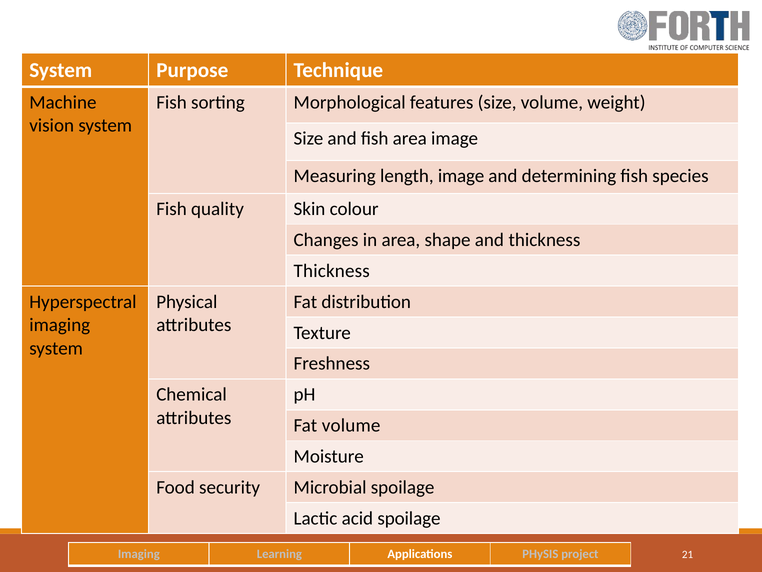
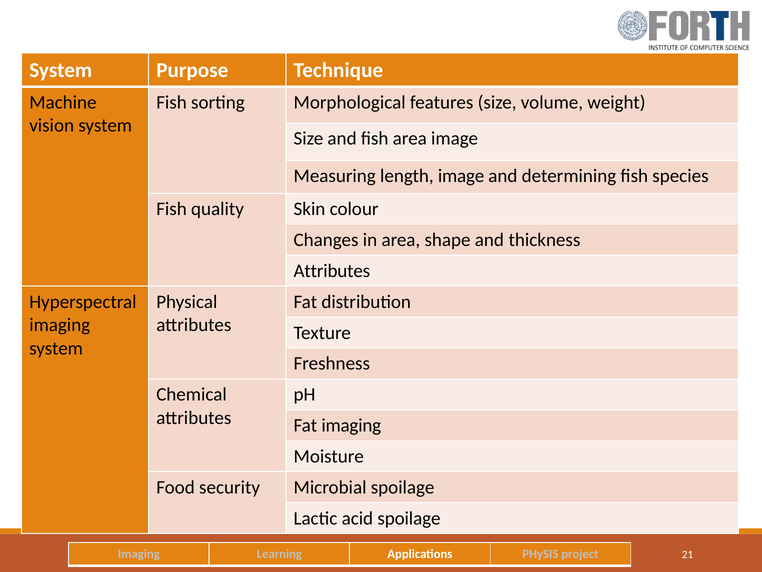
Thickness at (332, 271): Thickness -> Attributes
Fat volume: volume -> imaging
